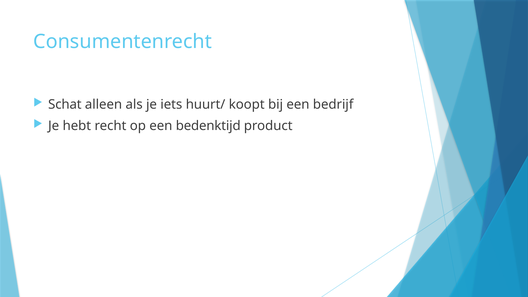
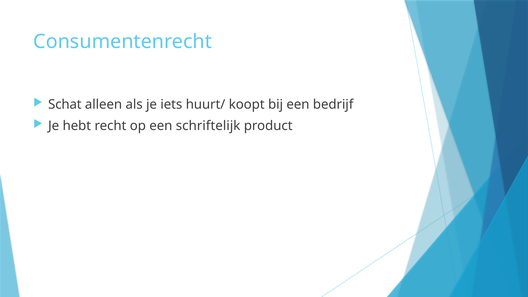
bedenktijd: bedenktijd -> schriftelijk
